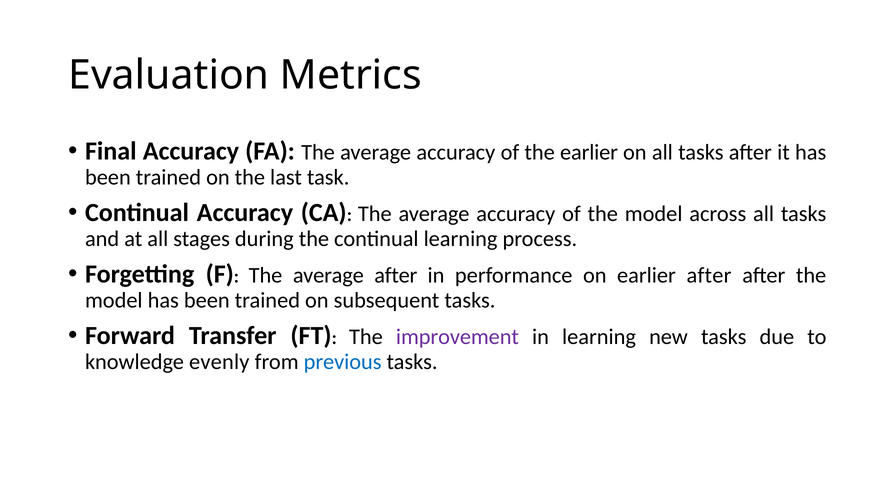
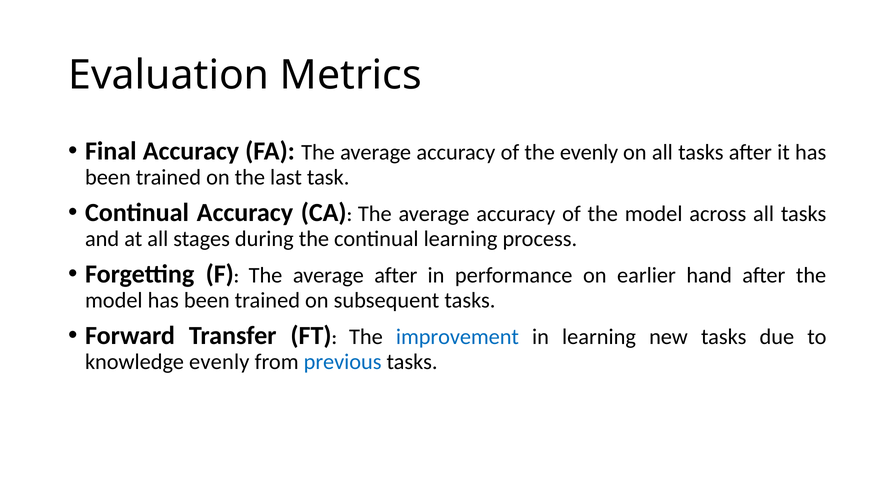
the earlier: earlier -> evenly
earlier after: after -> hand
improvement colour: purple -> blue
